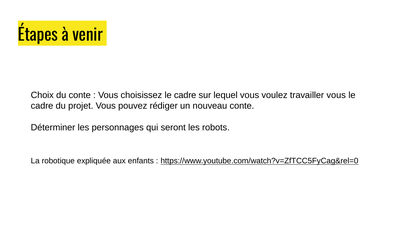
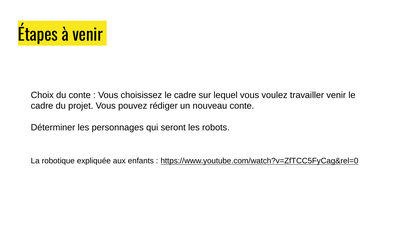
travailler vous: vous -> venir
